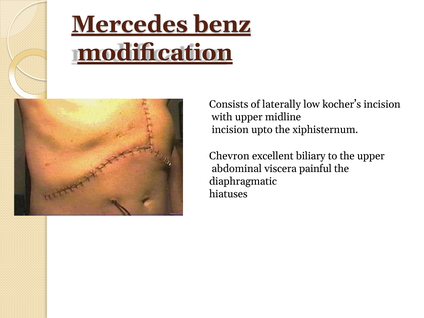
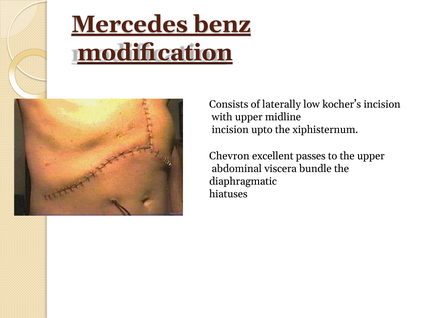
biliary: biliary -> passes
painful: painful -> bundle
